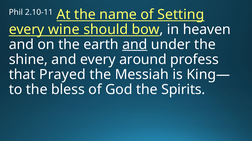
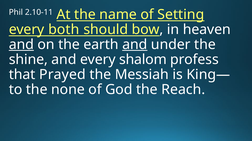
wine: wine -> both
and at (21, 45) underline: none -> present
around: around -> shalom
bless: bless -> none
Spirits: Spirits -> Reach
